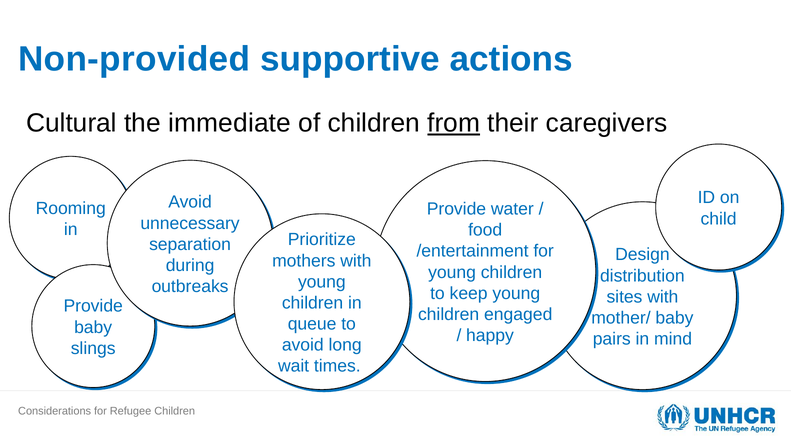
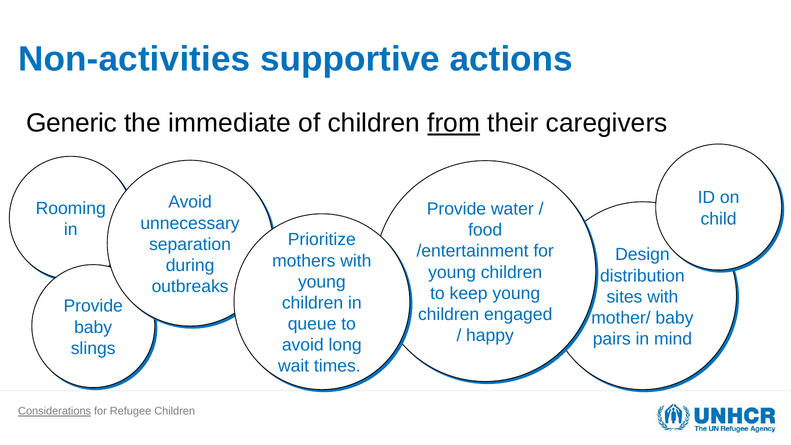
Non-provided: Non-provided -> Non-activities
Cultural: Cultural -> Generic
Considerations underline: none -> present
